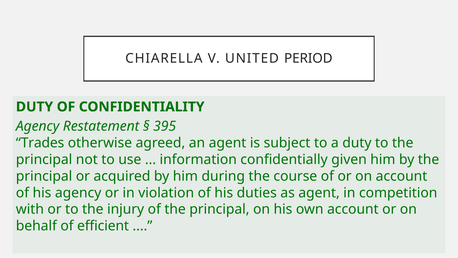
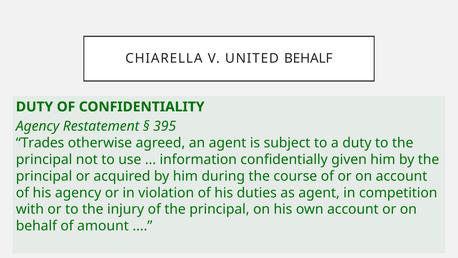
UNITED PERIOD: PERIOD -> BEHALF
efficient: efficient -> amount
